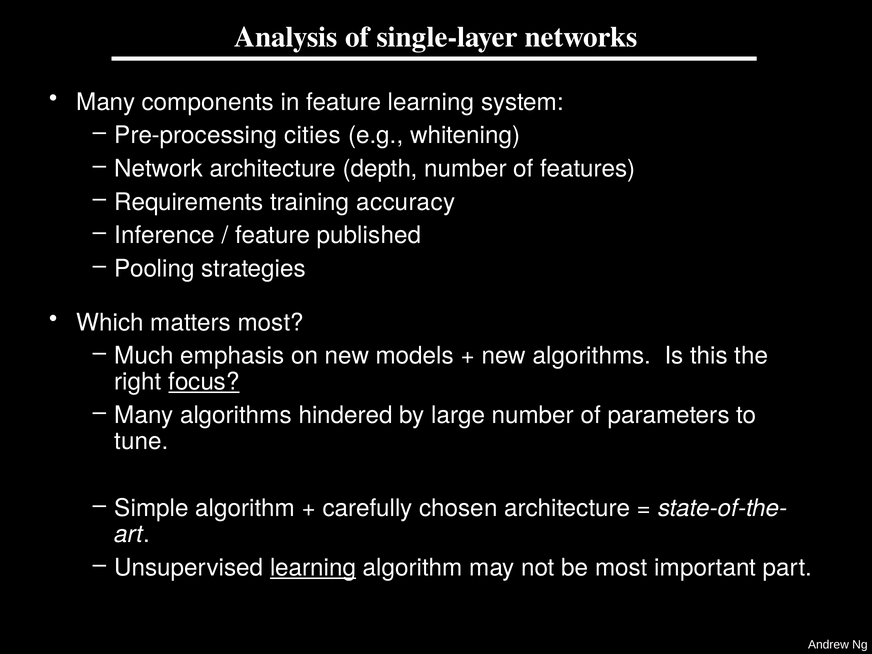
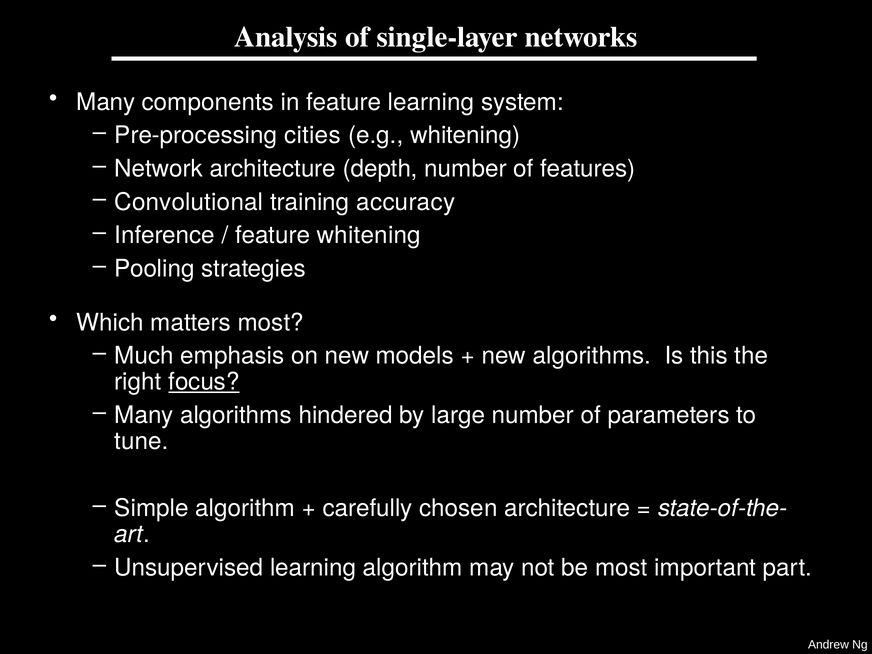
Requirements: Requirements -> Convolutional
feature published: published -> whitening
learning at (313, 568) underline: present -> none
